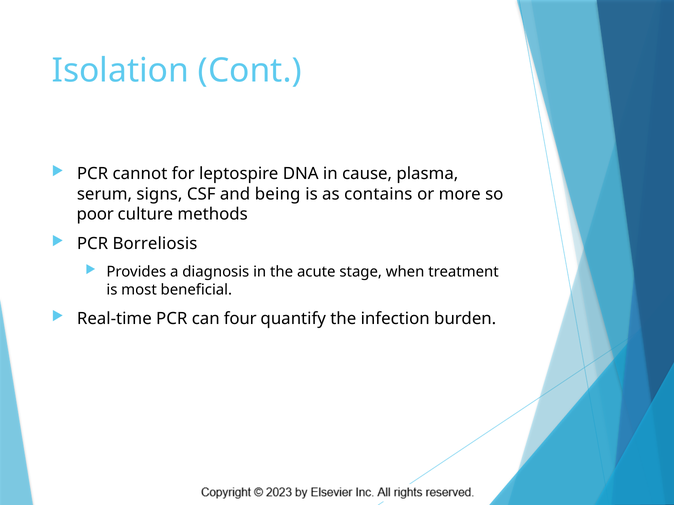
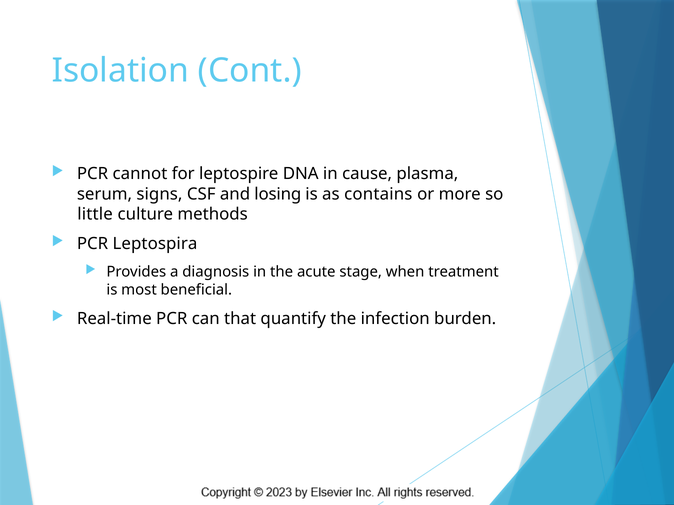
being: being -> losing
poor: poor -> little
Borreliosis: Borreliosis -> Leptospira
four: four -> that
